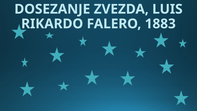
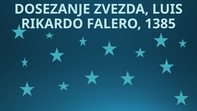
1883: 1883 -> 1385
